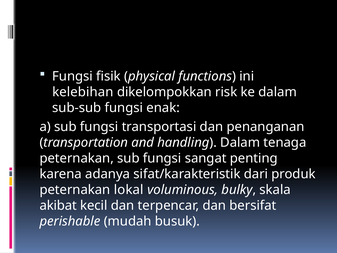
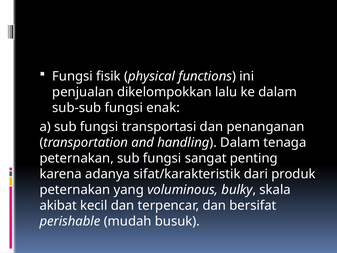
kelebihan: kelebihan -> penjualan
risk: risk -> lalu
lokal: lokal -> yang
